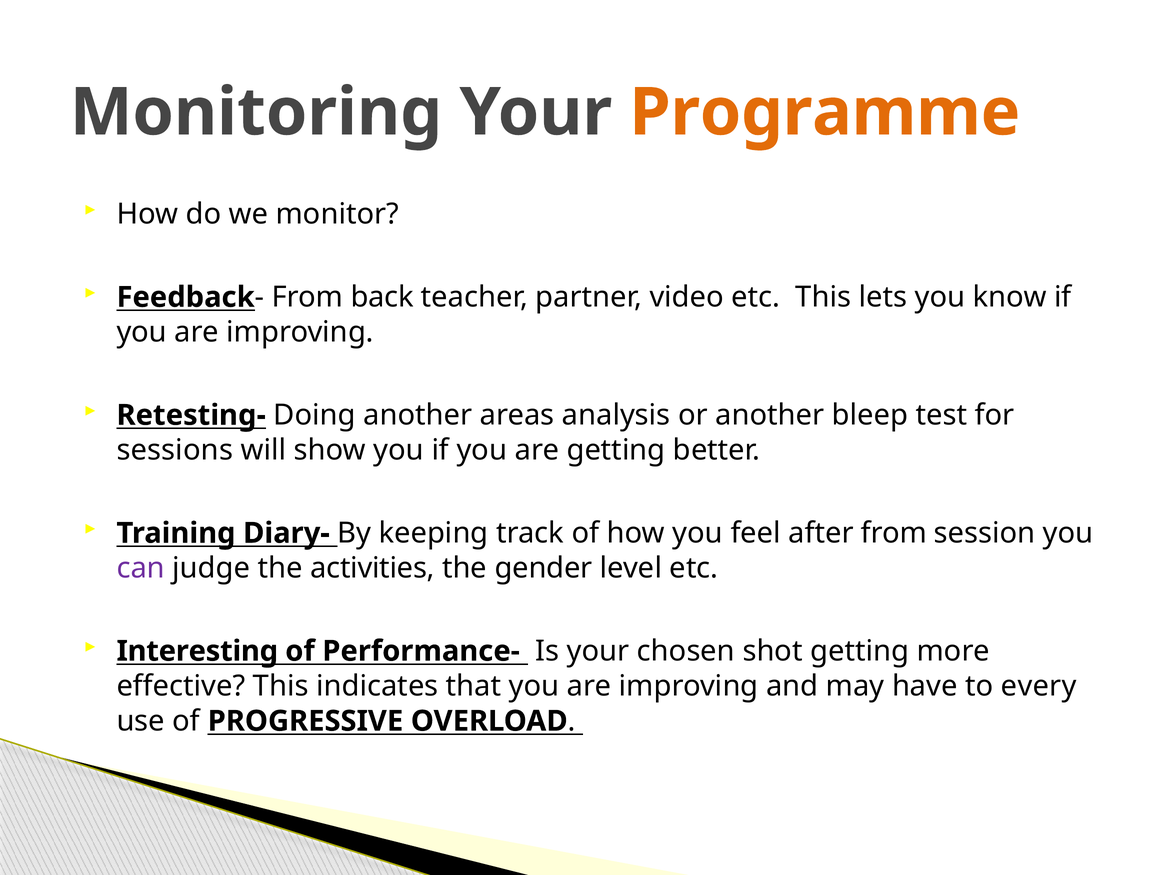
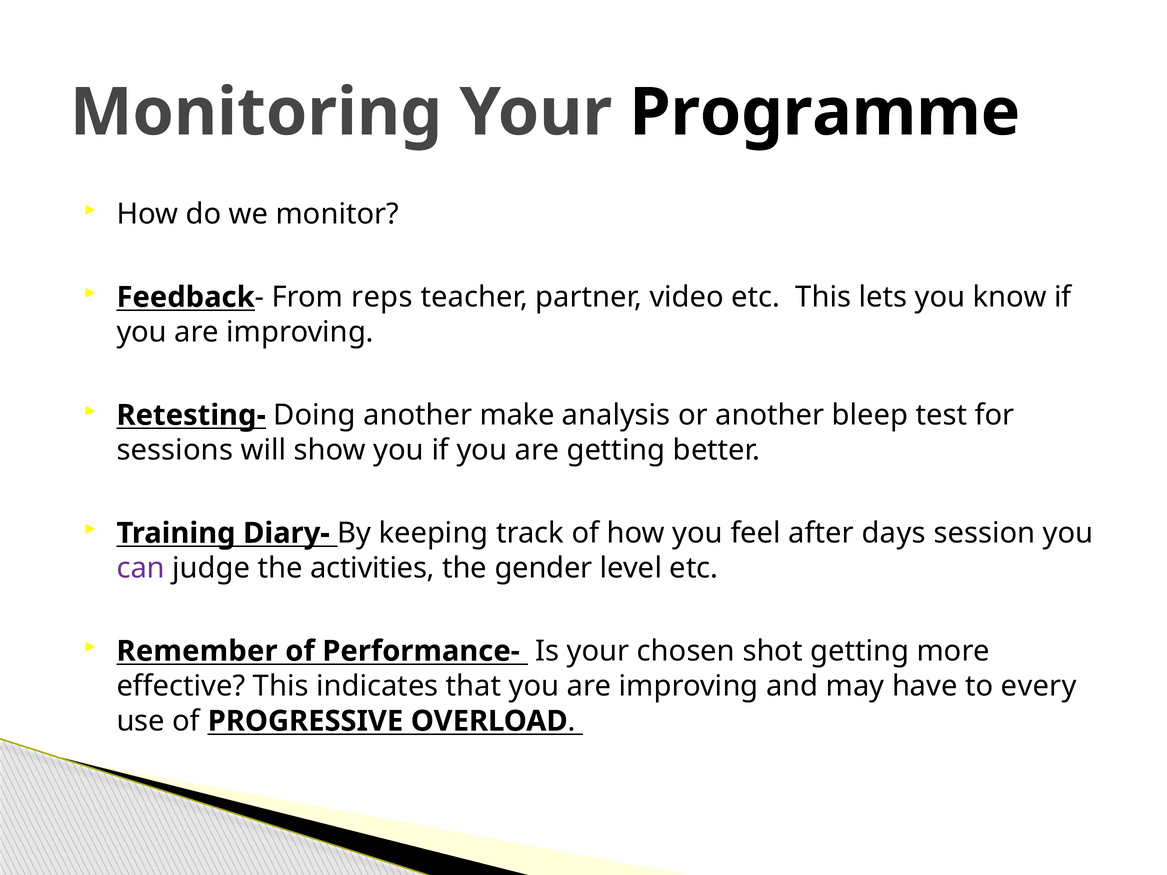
Programme colour: orange -> black
back: back -> reps
areas: areas -> make
after from: from -> days
Interesting: Interesting -> Remember
